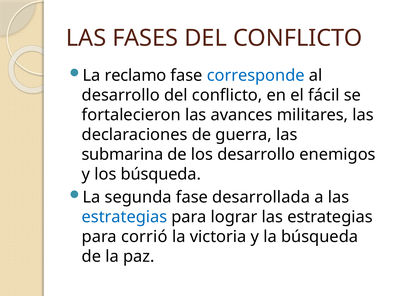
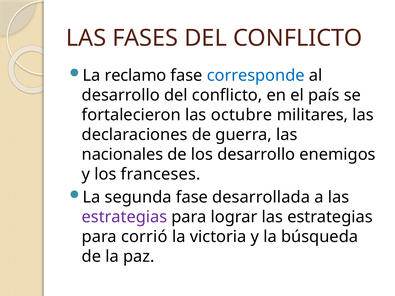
fácil: fácil -> país
avances: avances -> octubre
submarina: submarina -> nacionales
los búsqueda: búsqueda -> franceses
estrategias at (124, 217) colour: blue -> purple
